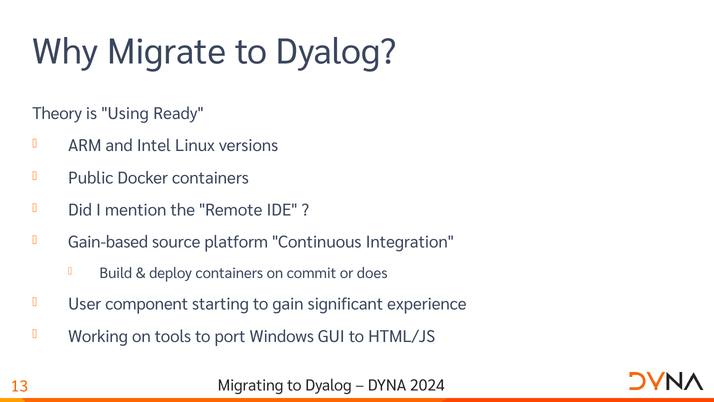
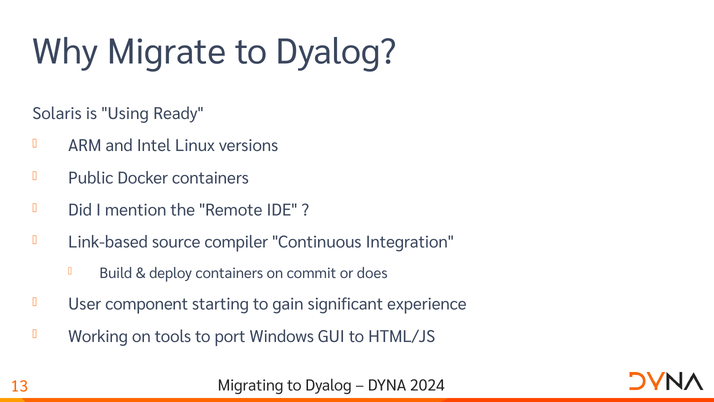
Theory: Theory -> Solaris
Gain-based: Gain-based -> Link-based
platform: platform -> compiler
